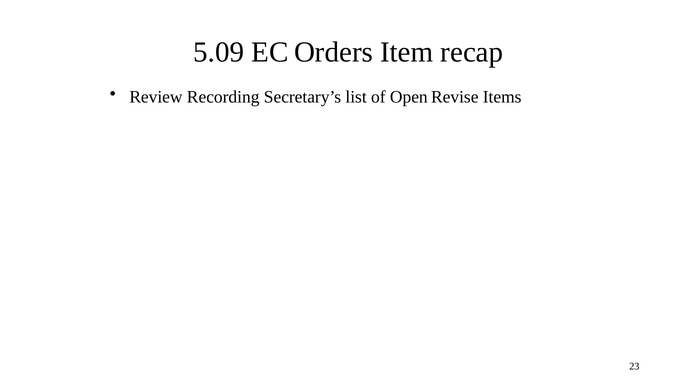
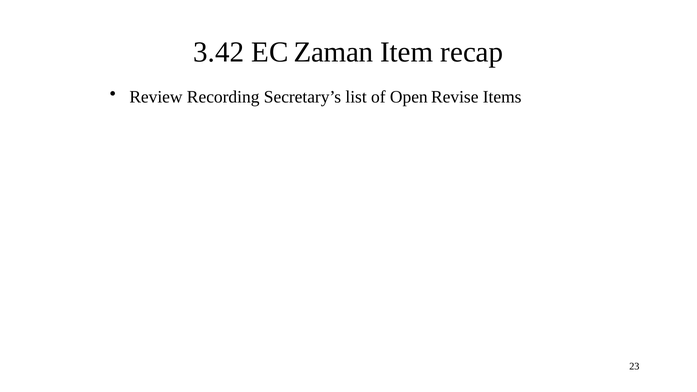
5.09: 5.09 -> 3.42
Orders: Orders -> Zaman
